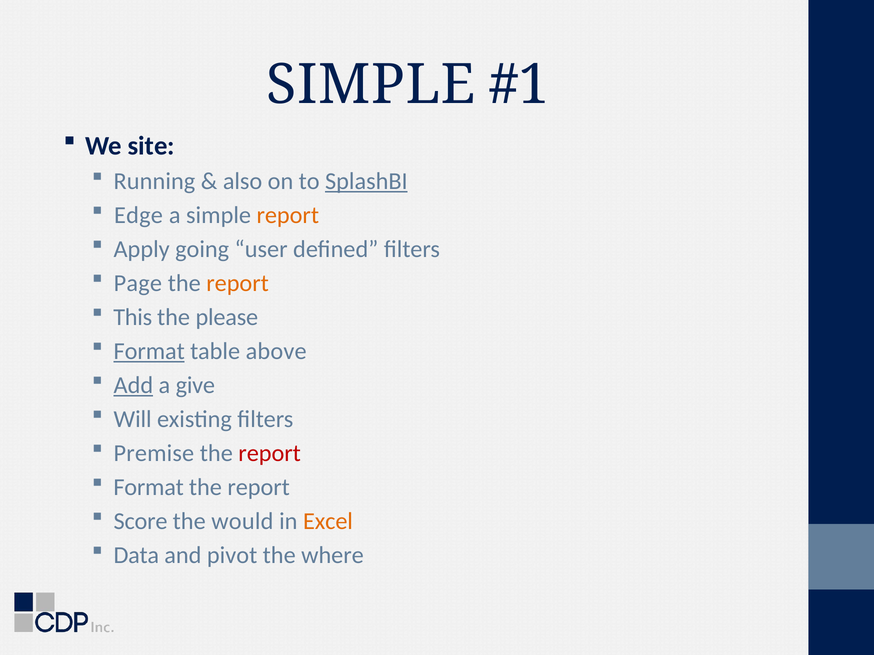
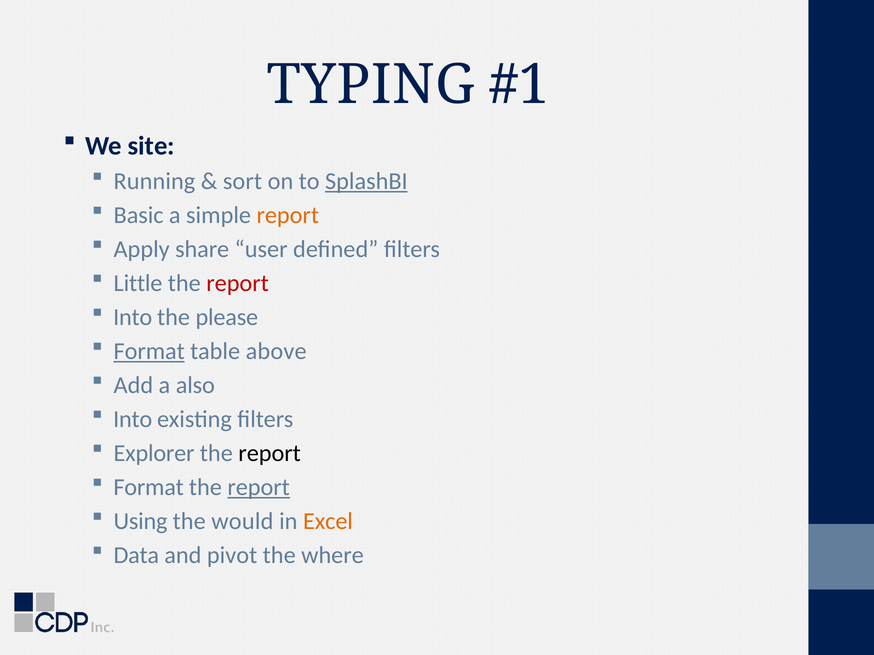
SIMPLE at (371, 85): SIMPLE -> TYPING
also: also -> sort
Edge: Edge -> Basic
going: going -> share
Page: Page -> Little
report at (238, 283) colour: orange -> red
This at (133, 317): This -> Into
Add underline: present -> none
give: give -> also
Will at (133, 420): Will -> Into
Premise: Premise -> Explorer
report at (270, 454) colour: red -> black
report at (259, 488) underline: none -> present
Score: Score -> Using
